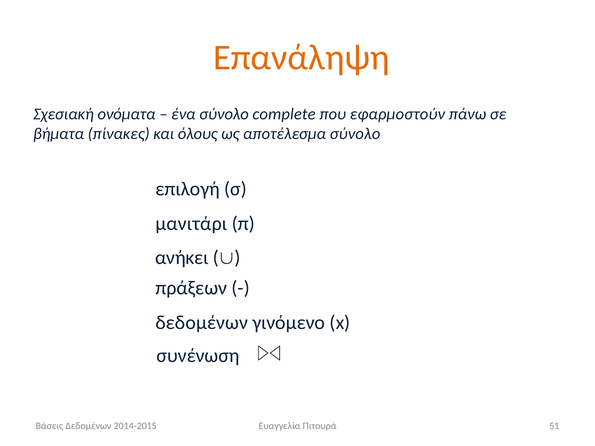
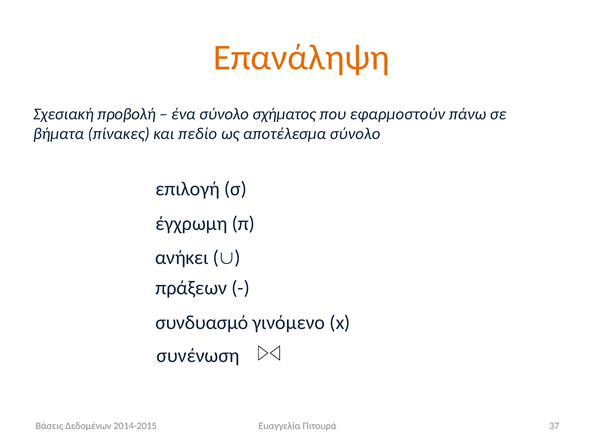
ονόματα: ονόματα -> προβολή
complete: complete -> σχήματος
όλους: όλους -> πεδίο
μανιτάρι: μανιτάρι -> έγχρωμη
δεδομένων at (202, 323): δεδομένων -> συνδυασμό
51: 51 -> 37
